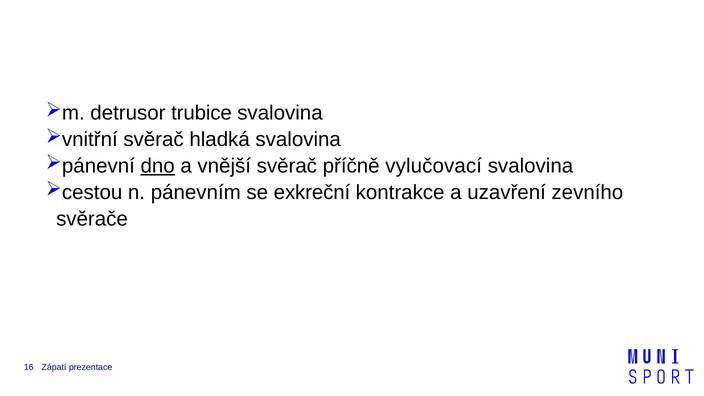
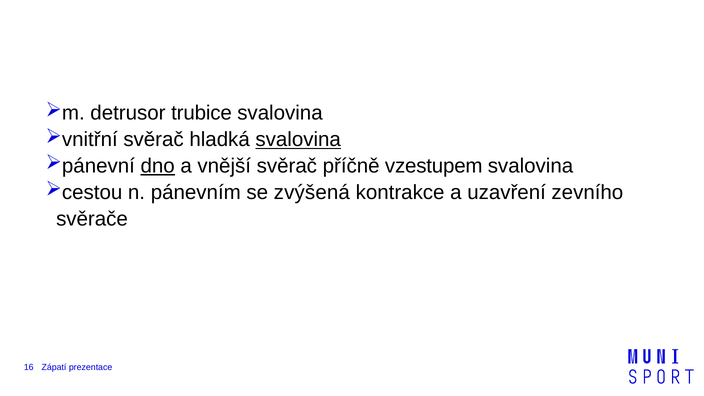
svalovina at (298, 140) underline: none -> present
vylučovací: vylučovací -> vzestupem
exkreční: exkreční -> zvýšená
